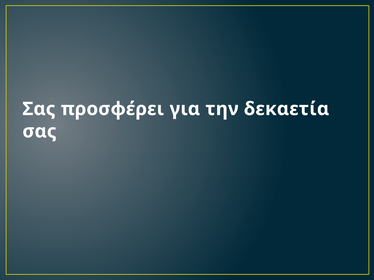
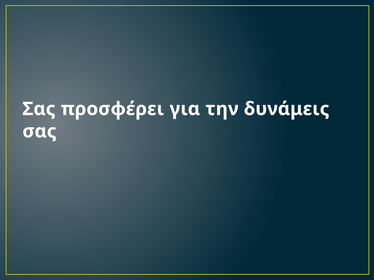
δεκαετία: δεκαετία -> δυνάμεις
